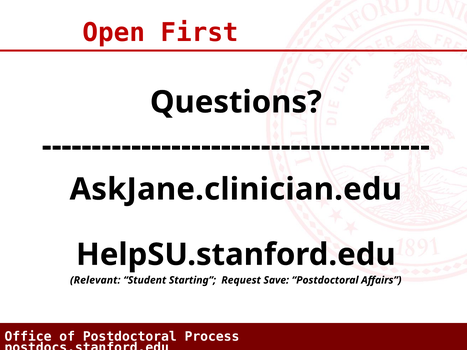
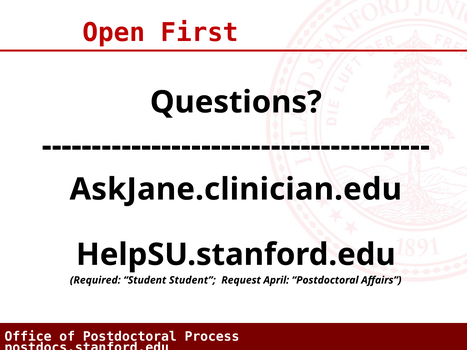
Relevant: Relevant -> Required
Student Starting: Starting -> Student
Save: Save -> April
